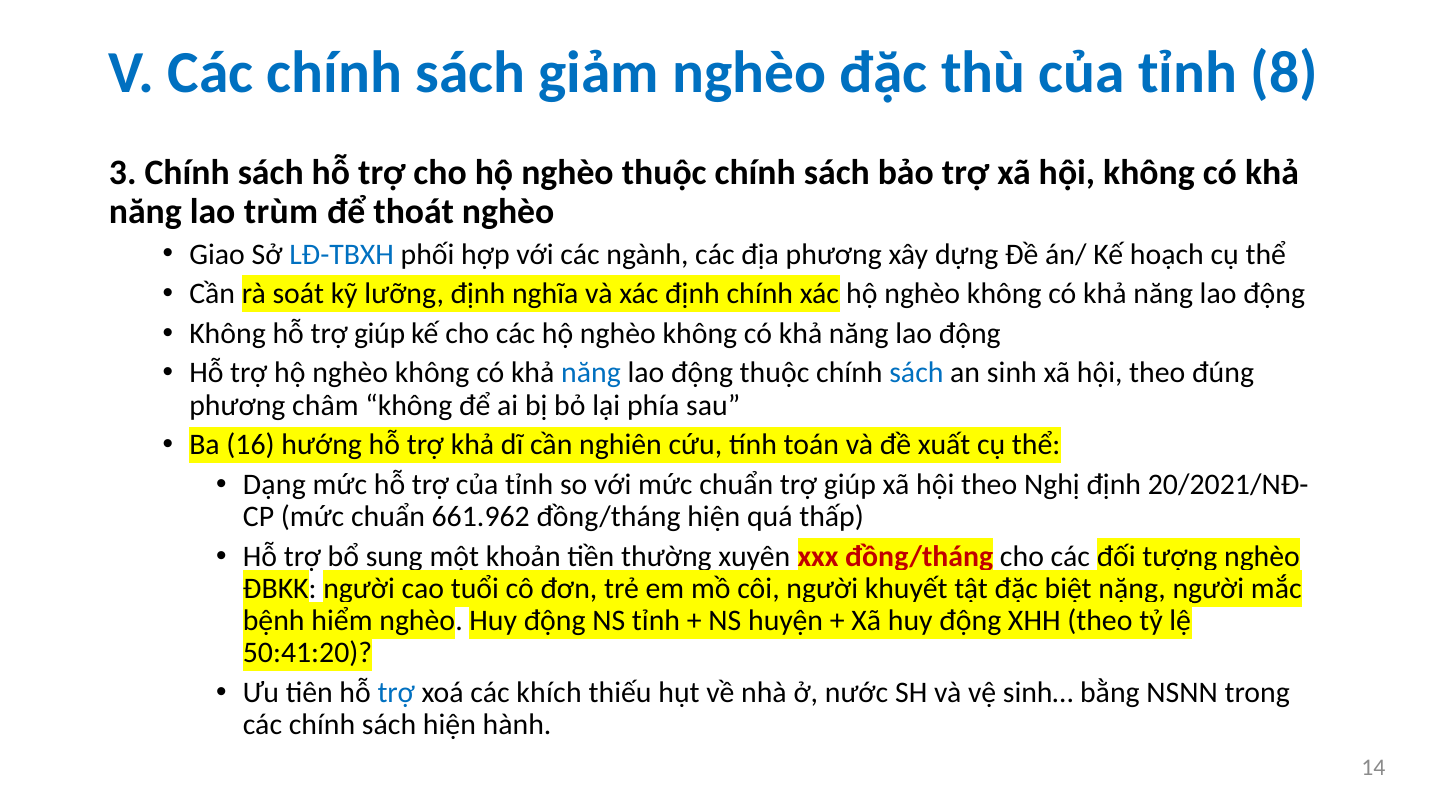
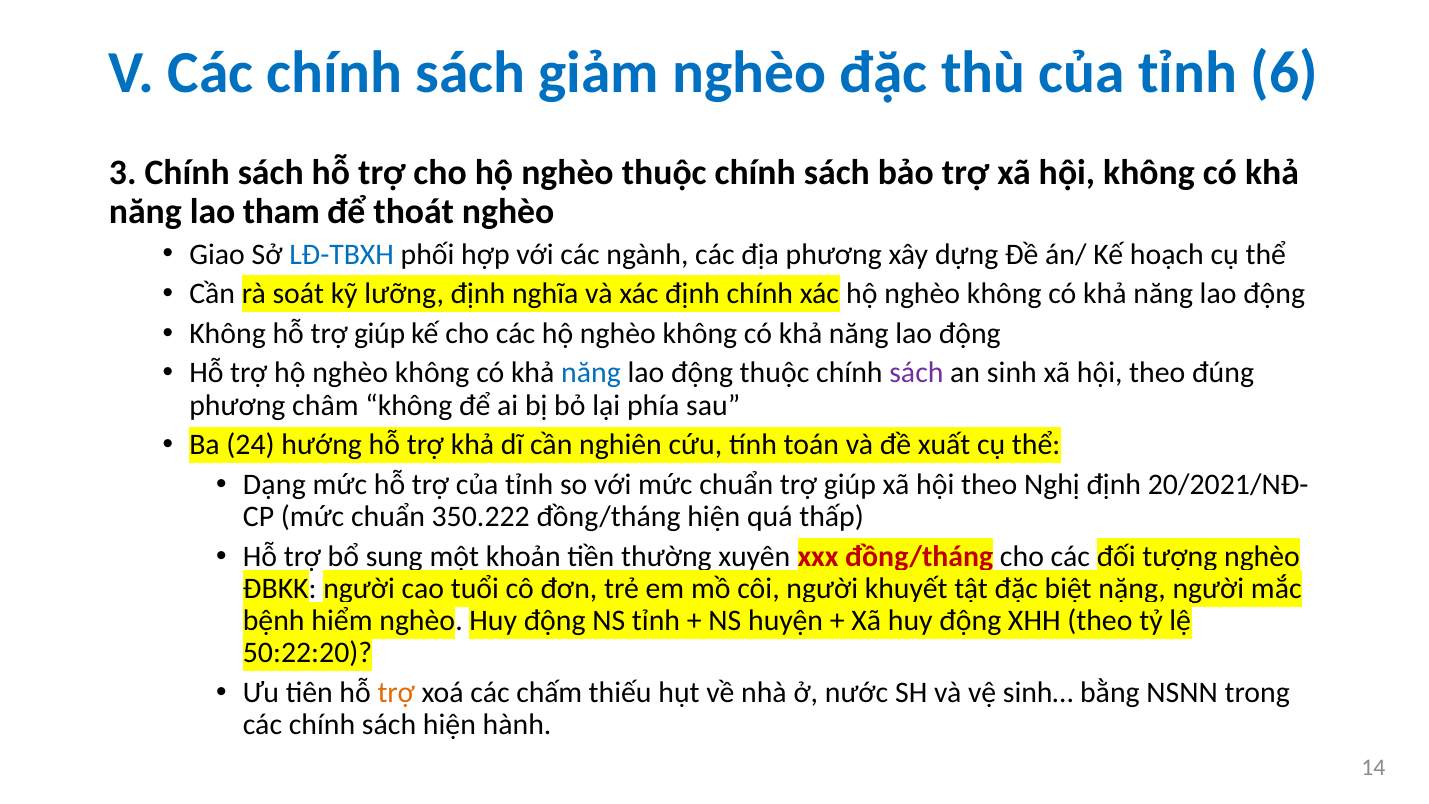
8: 8 -> 6
trùm: trùm -> tham
sách at (916, 373) colour: blue -> purple
16: 16 -> 24
661.962: 661.962 -> 350.222
50:41:20: 50:41:20 -> 50:22:20
trợ at (396, 692) colour: blue -> orange
khích: khích -> chấm
